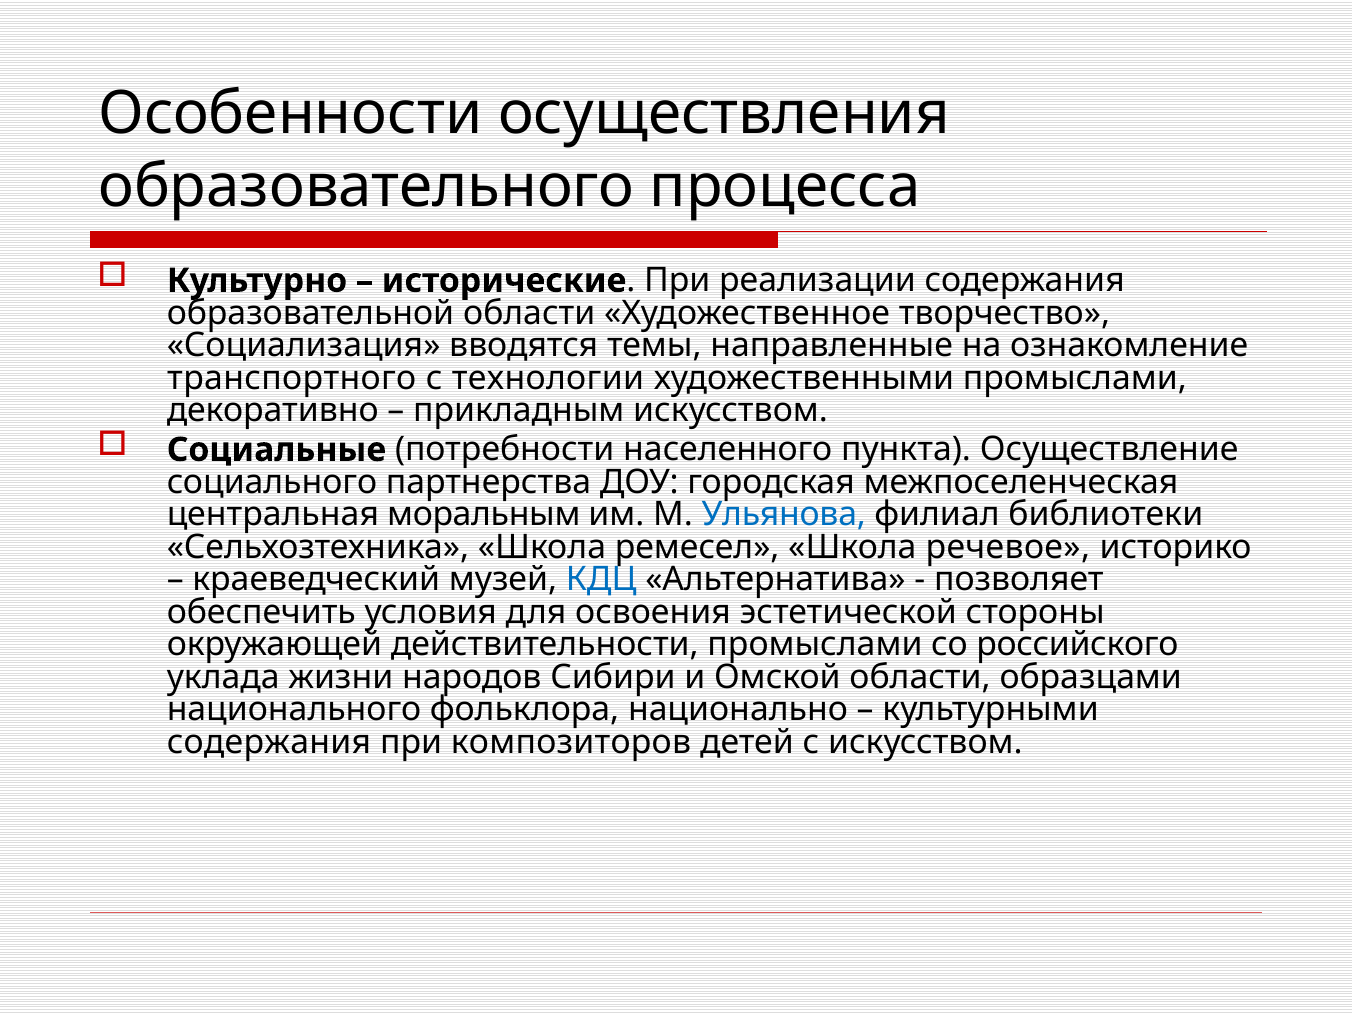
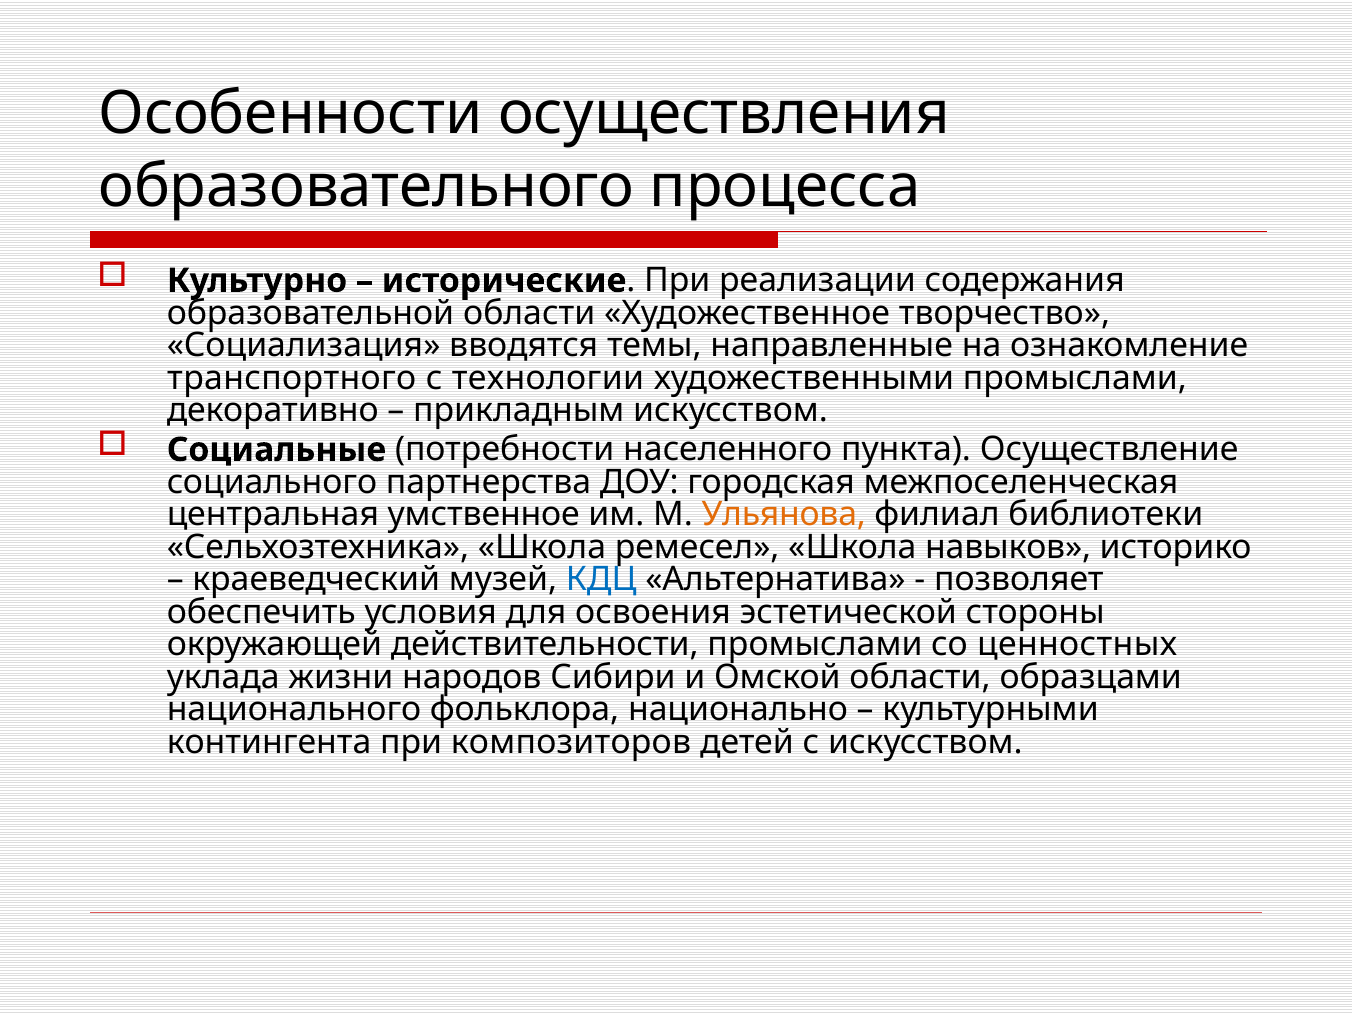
моральным: моральным -> умственное
Ульянова colour: blue -> orange
речевое: речевое -> навыков
российского: российского -> ценностных
содержания at (269, 742): содержания -> контингента
